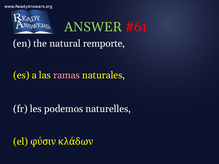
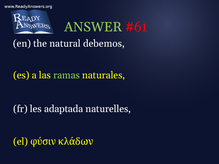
remporte: remporte -> debemos
ramas colour: pink -> light green
podemos: podemos -> adaptada
